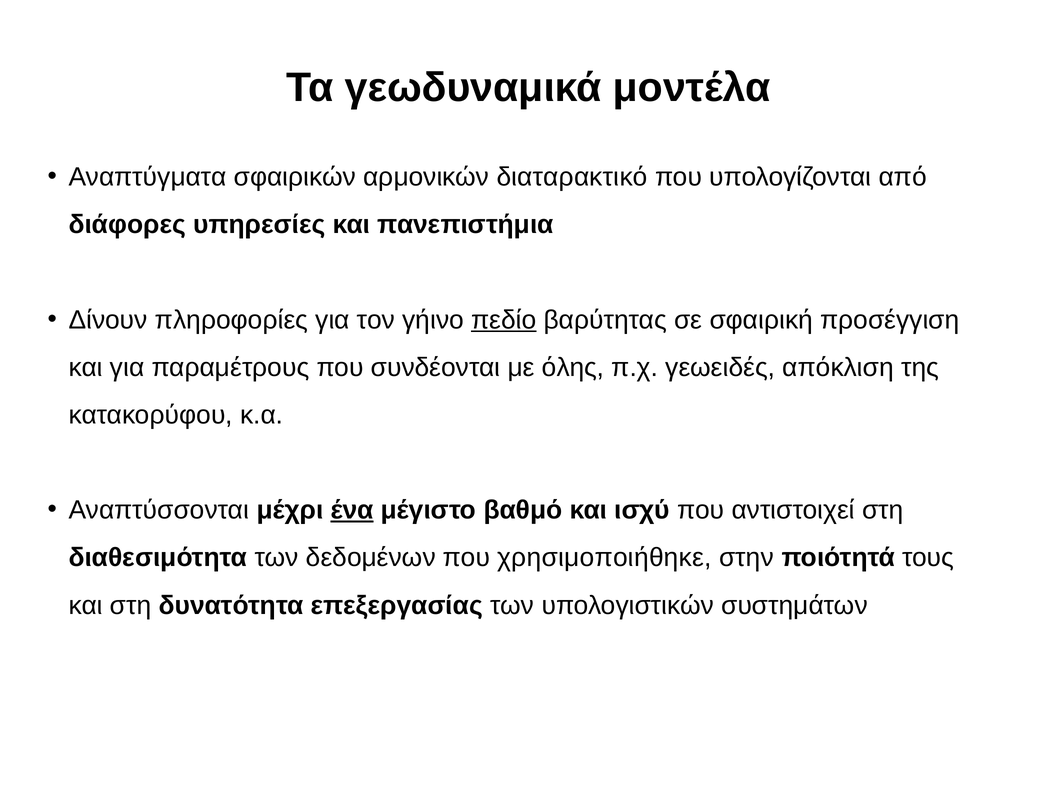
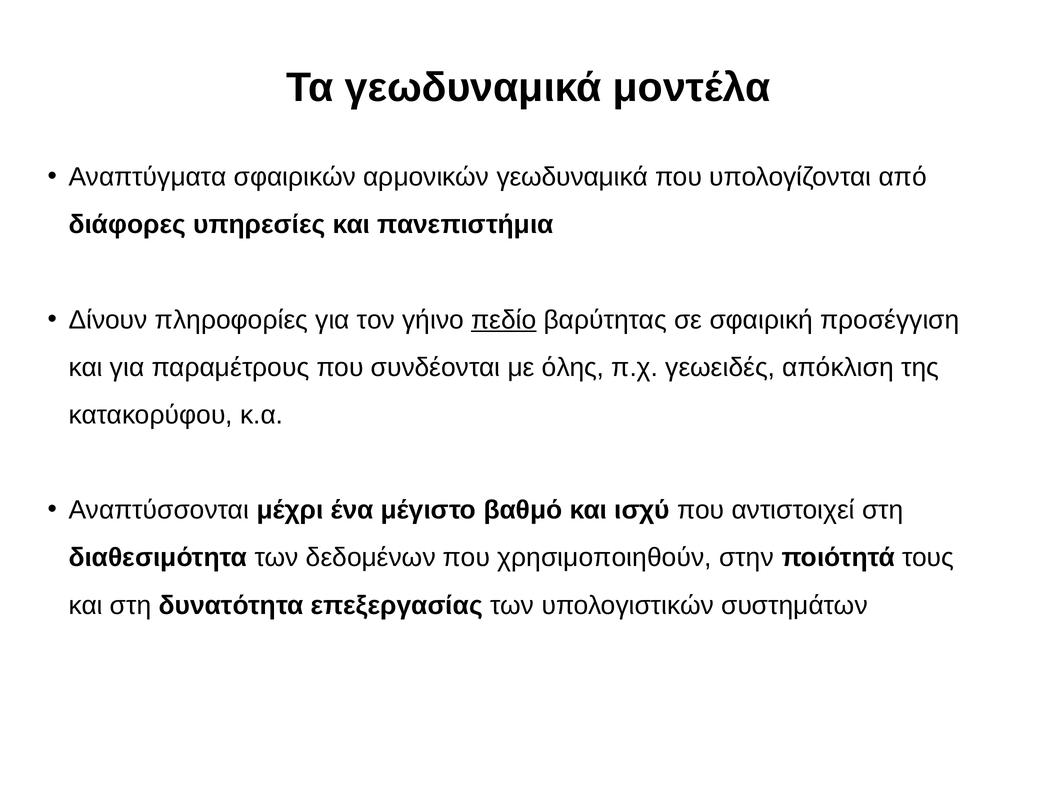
αρμονικών διαταρακτικό: διαταρακτικό -> γεωδυναμικά
ένα underline: present -> none
χρησιμοποιήθηκε: χρησιμοποιήθηκε -> χρησιμοποιηθούν
